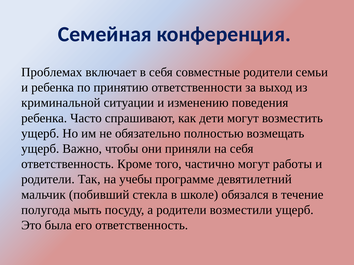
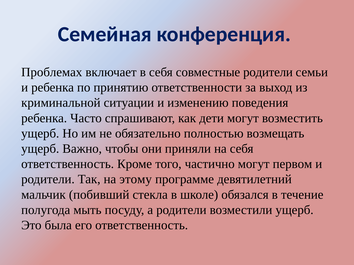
работы: работы -> первом
учебы: учебы -> этому
